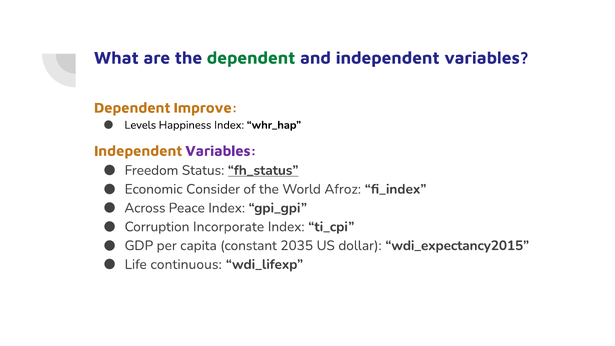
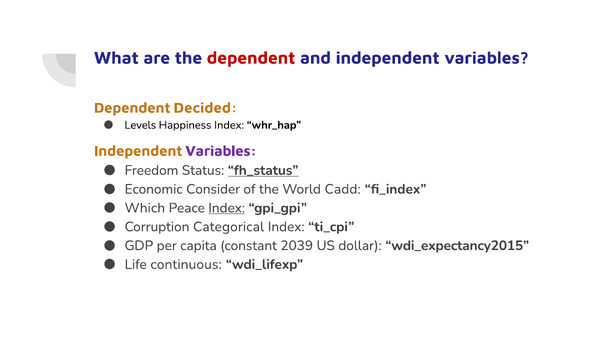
dependent at (251, 58) colour: green -> red
Improve: Improve -> Decided
Afroz: Afroz -> Cadd
Across: Across -> Which
Index at (227, 208) underline: none -> present
Incorporate: Incorporate -> Categorical
2035: 2035 -> 2039
